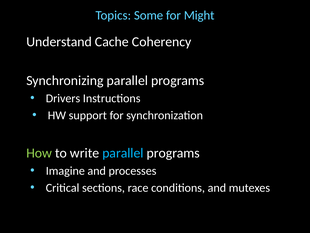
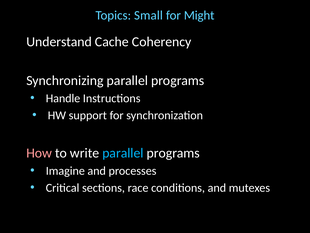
Some: Some -> Small
Drivers: Drivers -> Handle
How colour: light green -> pink
